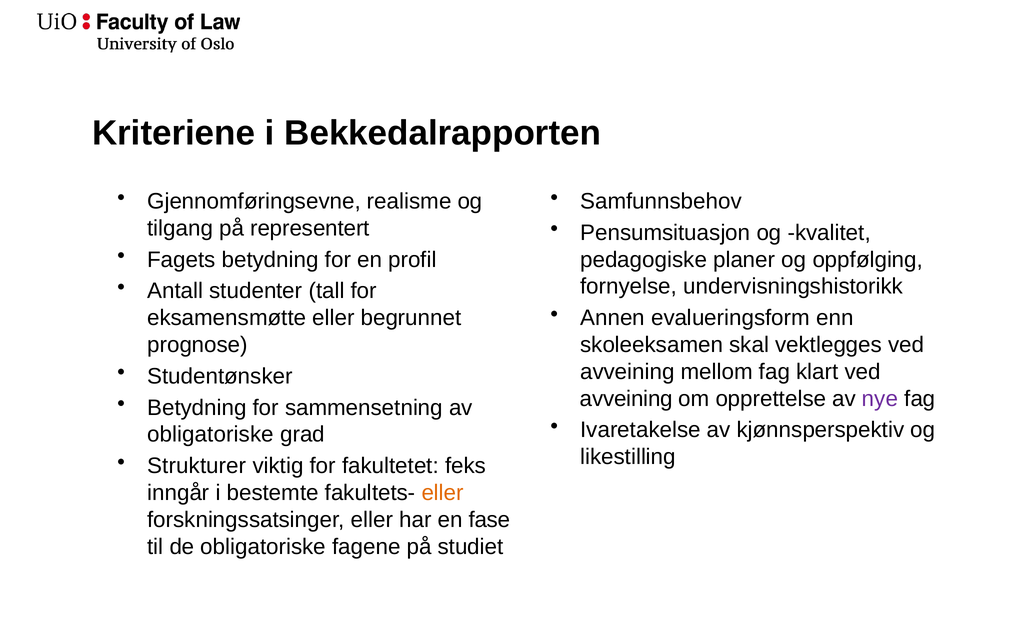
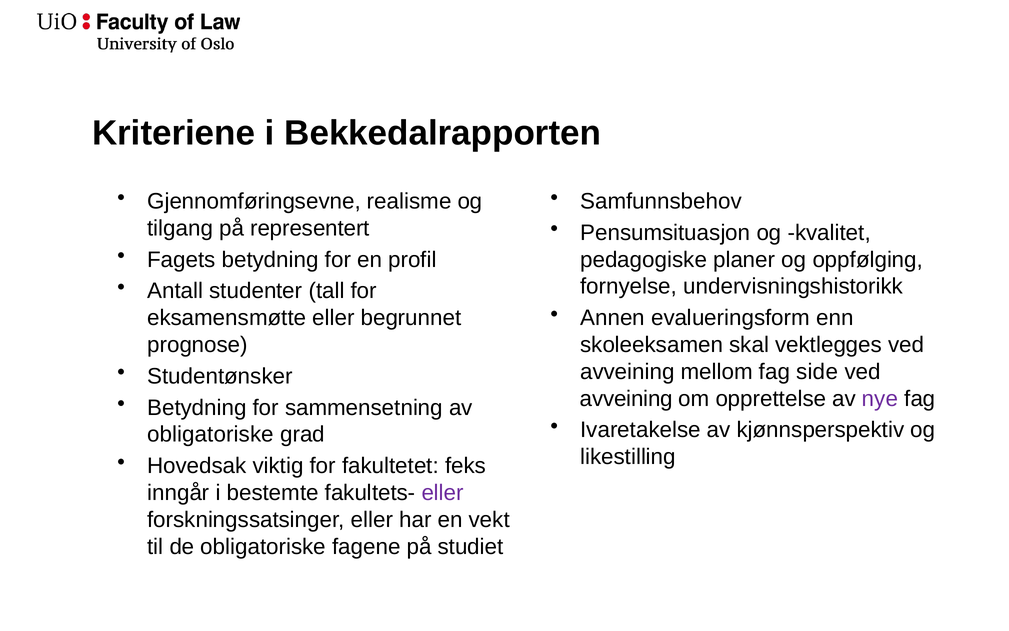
klart: klart -> side
Strukturer: Strukturer -> Hovedsak
eller at (443, 493) colour: orange -> purple
fase: fase -> vekt
